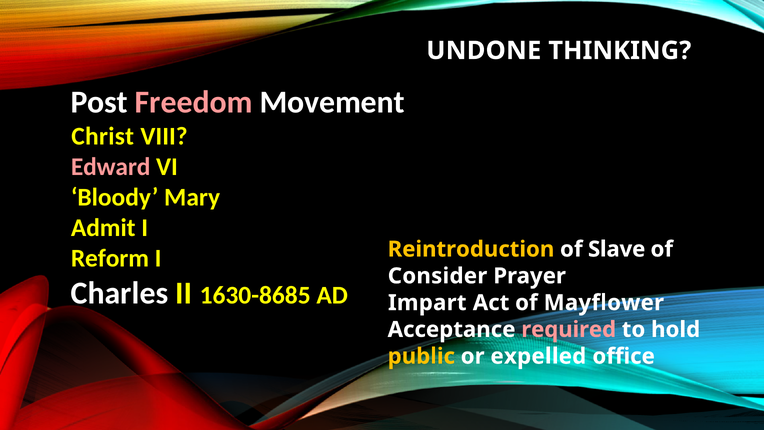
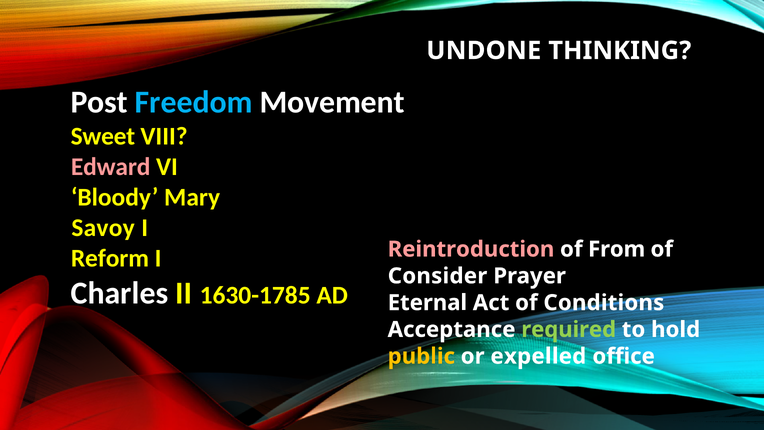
Freedom colour: pink -> light blue
Christ: Christ -> Sweet
Admit: Admit -> Savoy
Reintroduction colour: yellow -> pink
Slave: Slave -> From
1630-8685: 1630-8685 -> 1630-1785
Impart: Impart -> Eternal
Mayflower: Mayflower -> Conditions
required colour: pink -> light green
